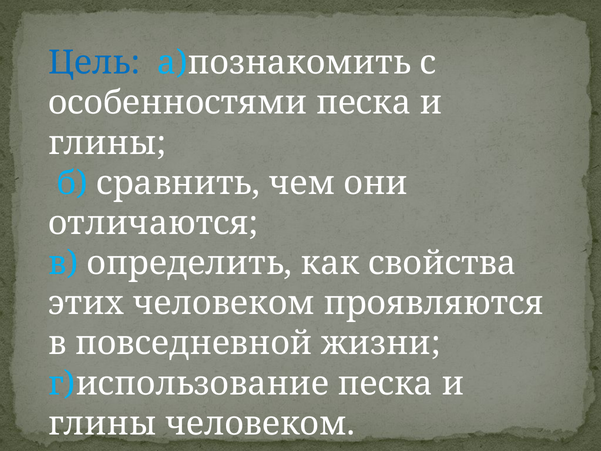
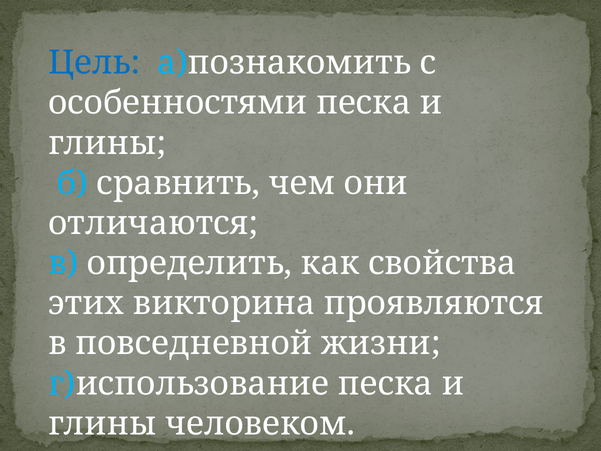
этих человеком: человеком -> викторина
